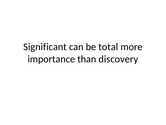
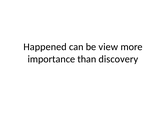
Significant: Significant -> Happened
total: total -> view
